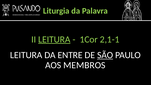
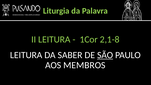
LEITURA at (54, 39) underline: present -> none
2,1-1: 2,1-1 -> 2,1-8
ENTRE: ENTRE -> SABER
